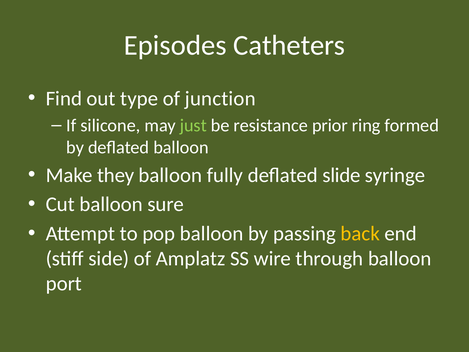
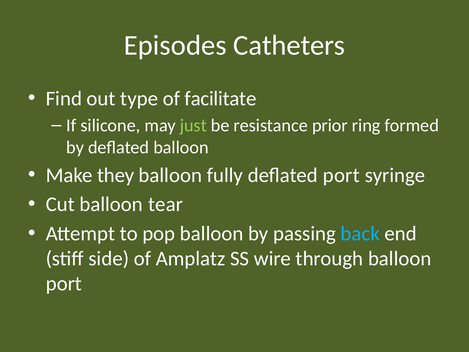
junction: junction -> facilitate
deflated slide: slide -> port
sure: sure -> tear
back colour: yellow -> light blue
